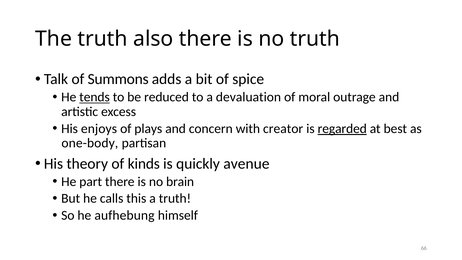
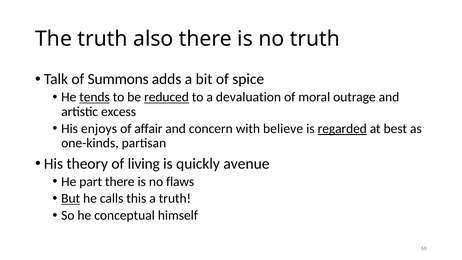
reduced underline: none -> present
plays: plays -> affair
creator: creator -> believe
one-body: one-body -> one-kinds
kinds: kinds -> living
brain: brain -> flaws
But underline: none -> present
aufhebung: aufhebung -> conceptual
